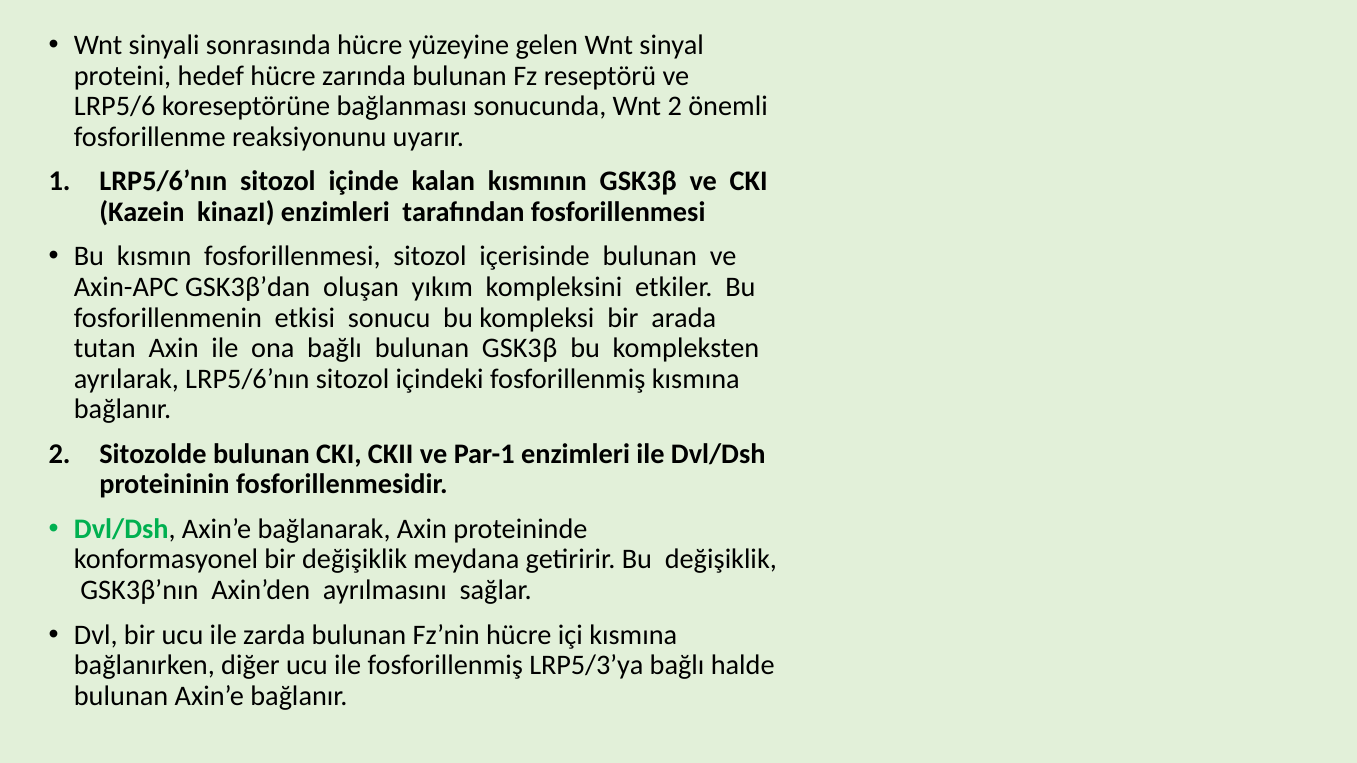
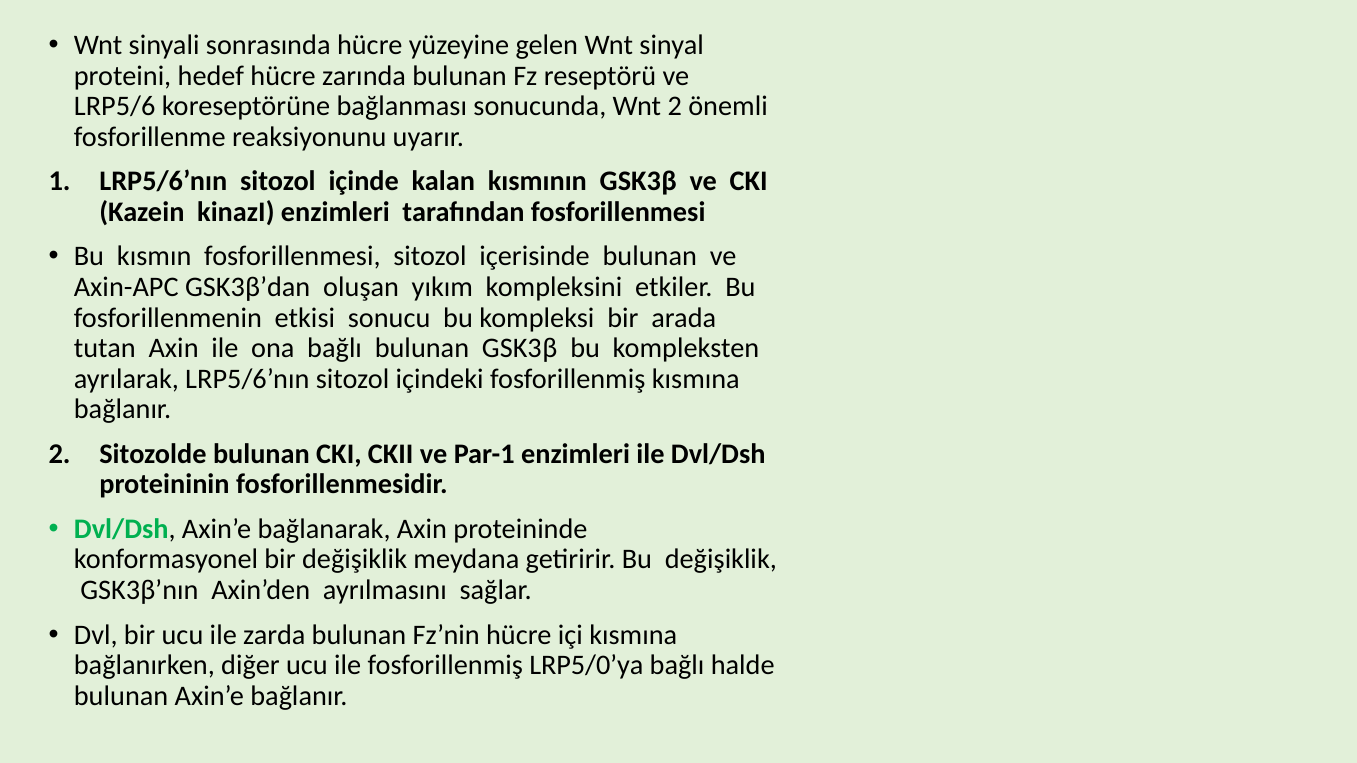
LRP5/3’ya: LRP5/3’ya -> LRP5/0’ya
